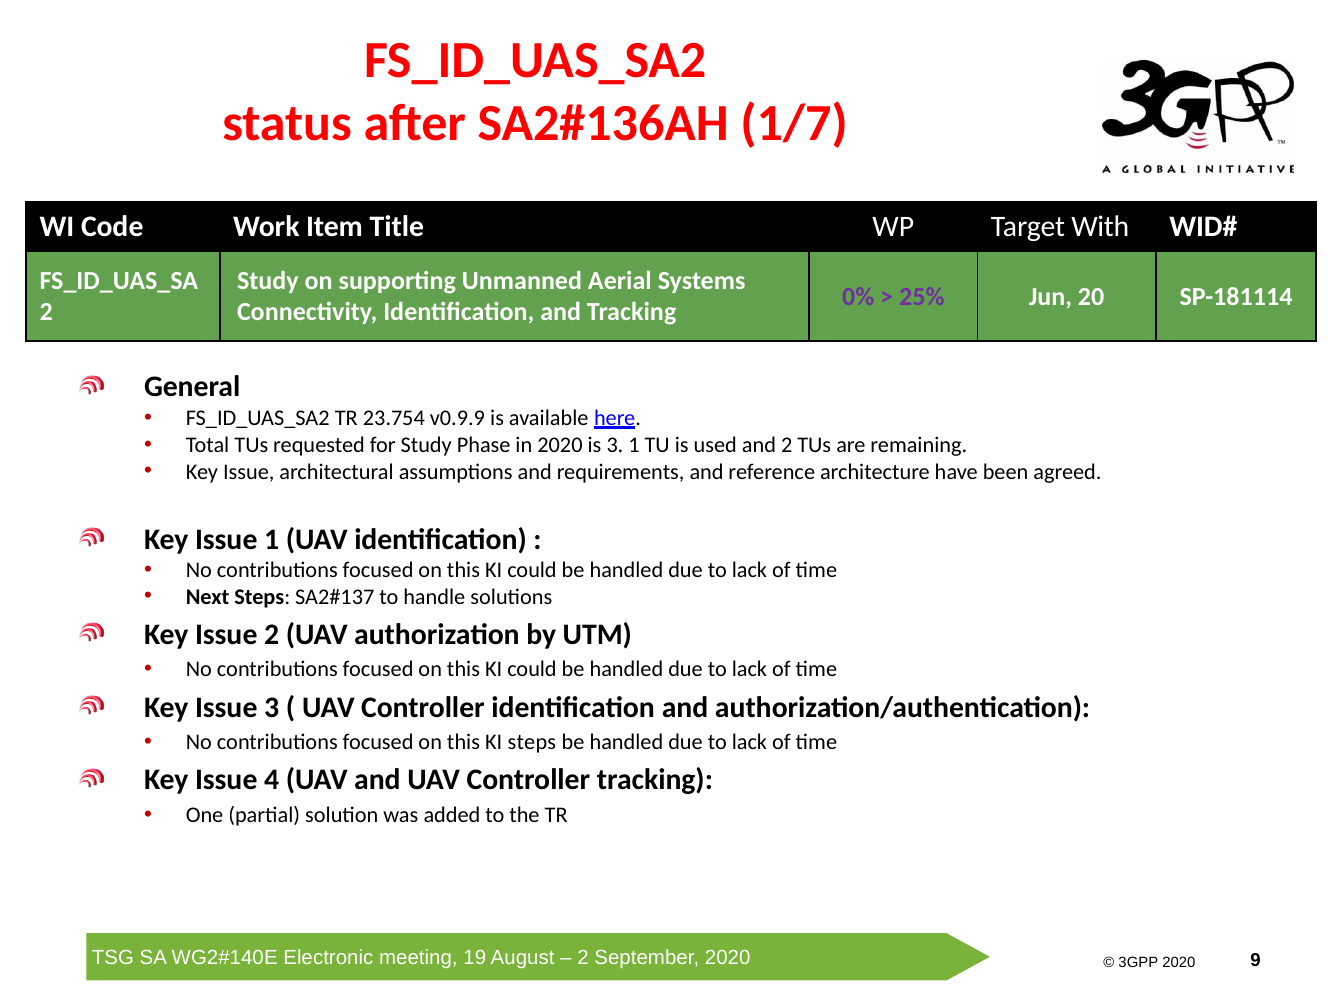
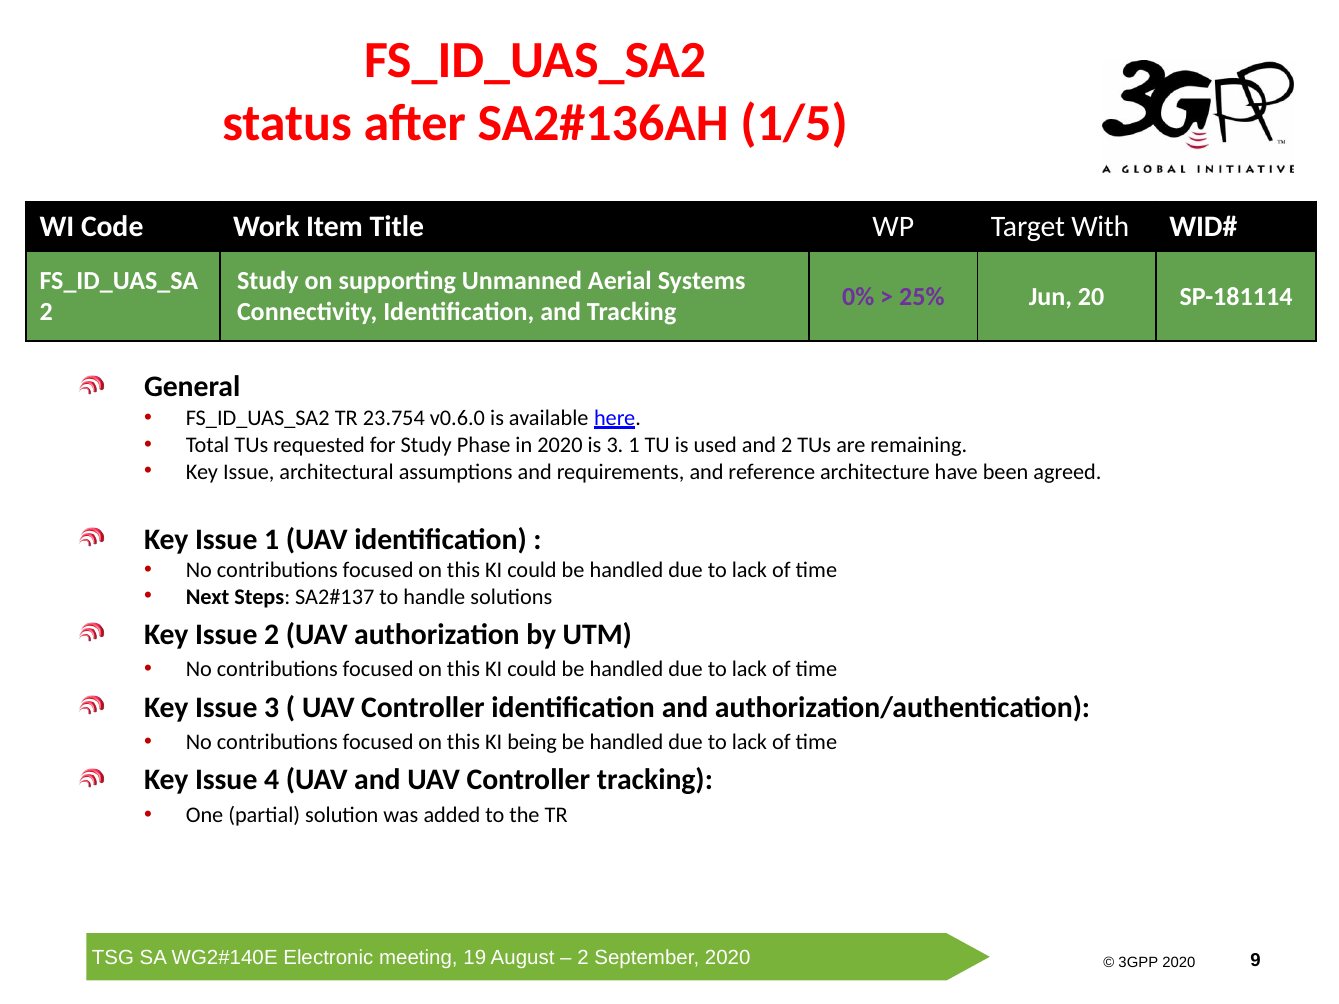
1/7: 1/7 -> 1/5
v0.9.9: v0.9.9 -> v0.6.0
KI steps: steps -> being
